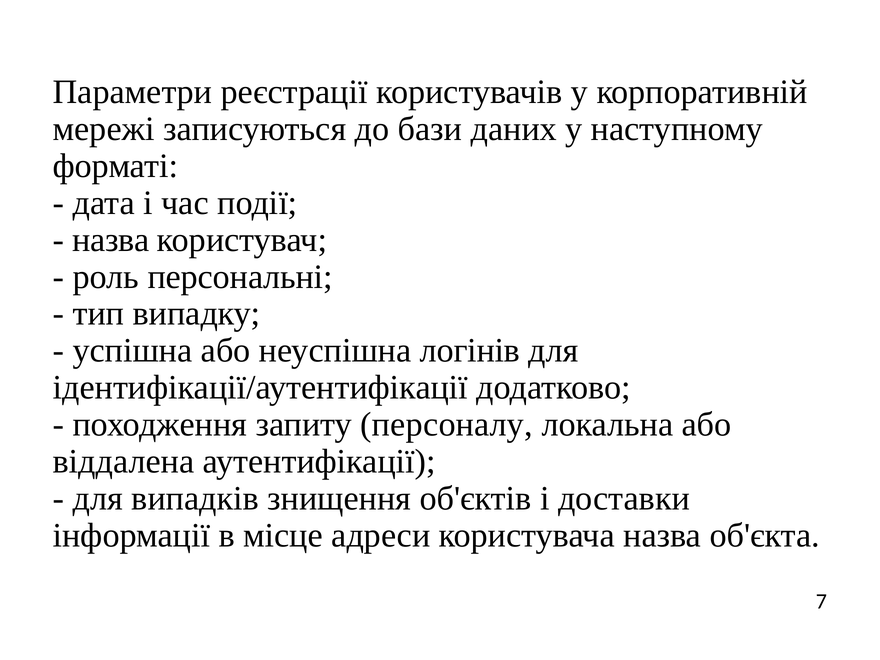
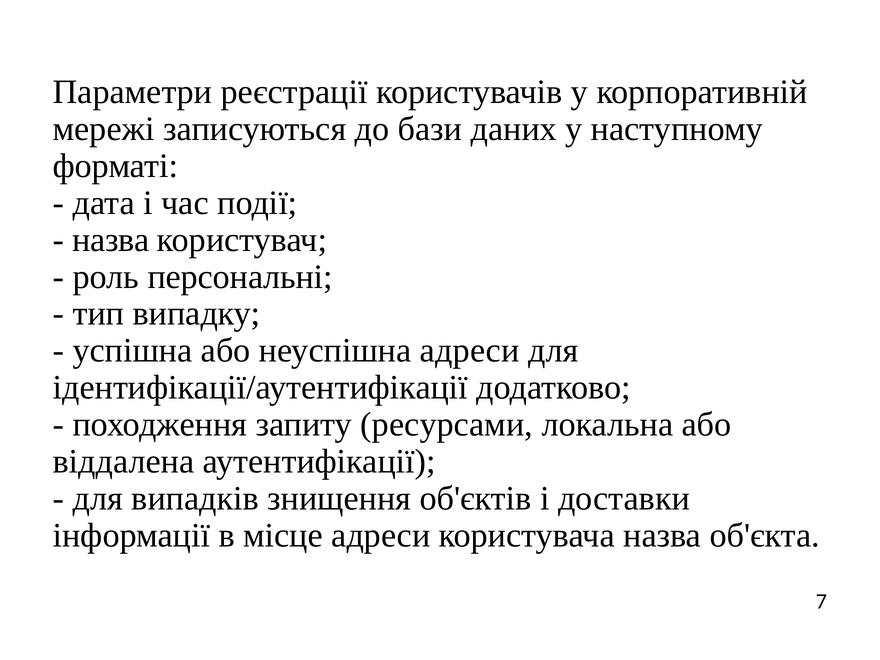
неуспішна логінів: логінів -> адреси
персоналу: персоналу -> ресурсами
